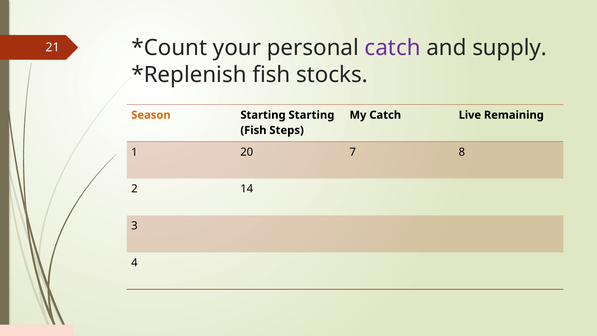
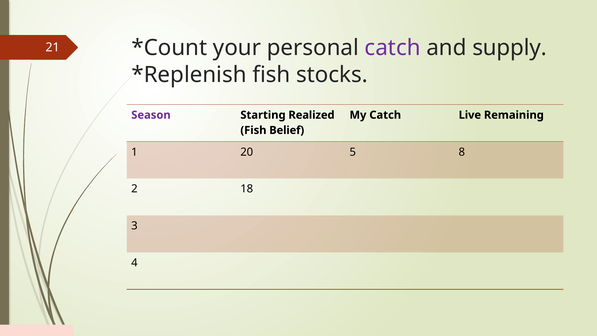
Season colour: orange -> purple
Starting Starting: Starting -> Realized
Steps: Steps -> Belief
7: 7 -> 5
14: 14 -> 18
